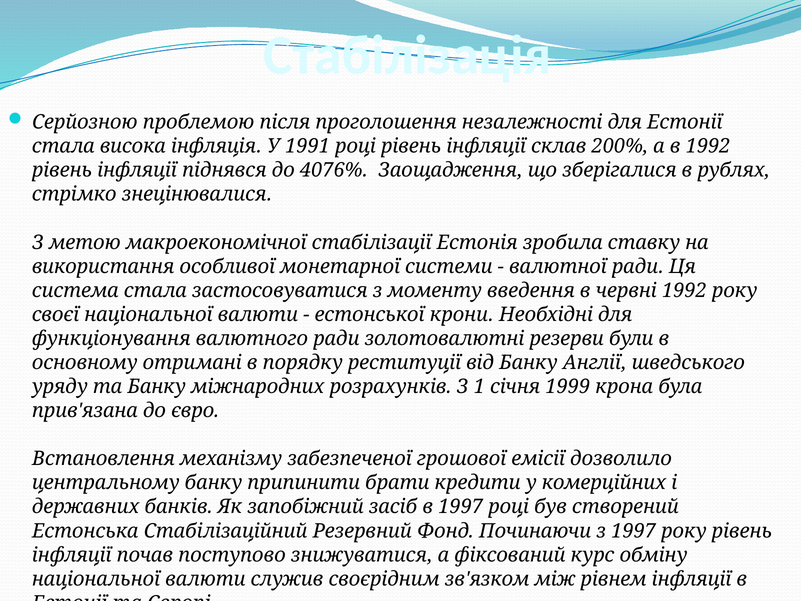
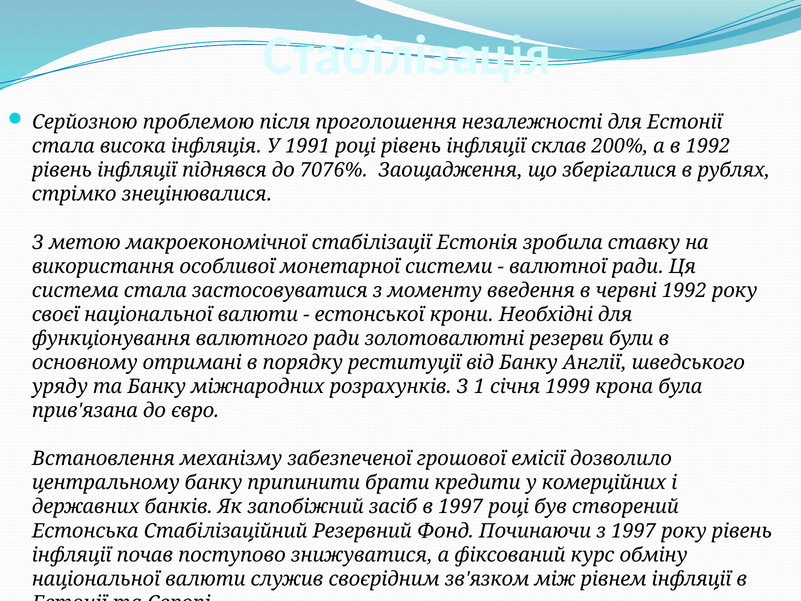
4076%: 4076% -> 7076%
